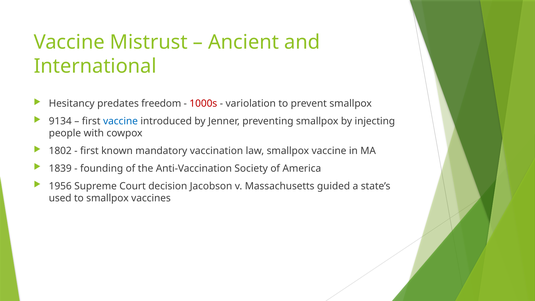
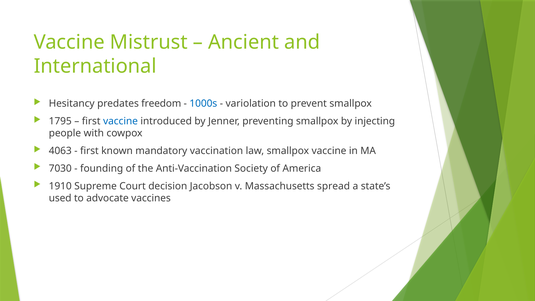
1000s colour: red -> blue
9134: 9134 -> 1795
1802: 1802 -> 4063
1839: 1839 -> 7030
1956: 1956 -> 1910
guided: guided -> spread
to smallpox: smallpox -> advocate
